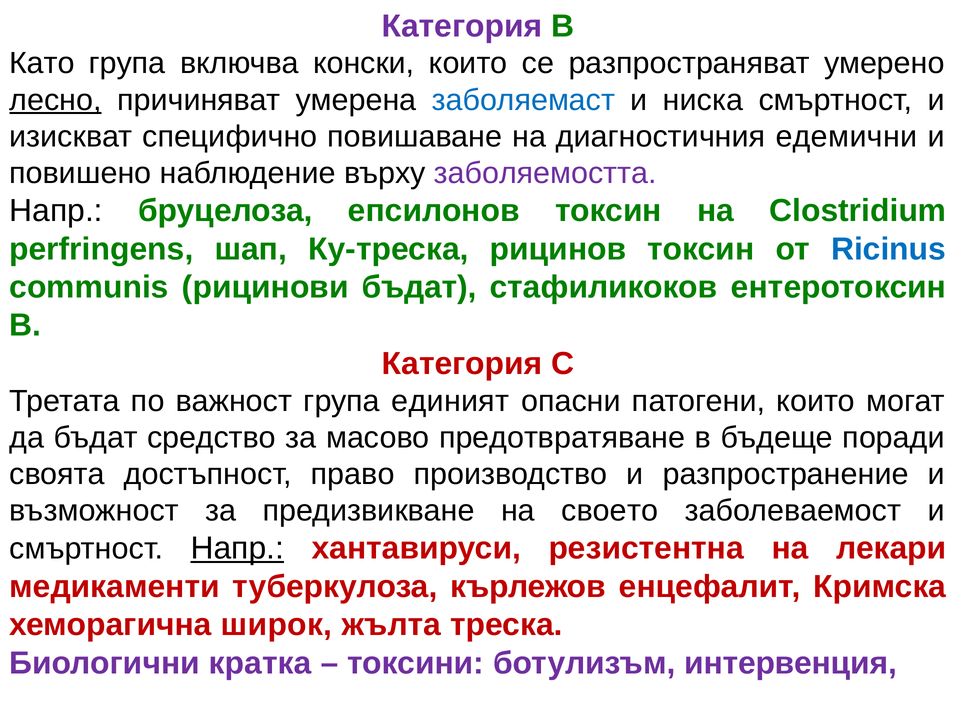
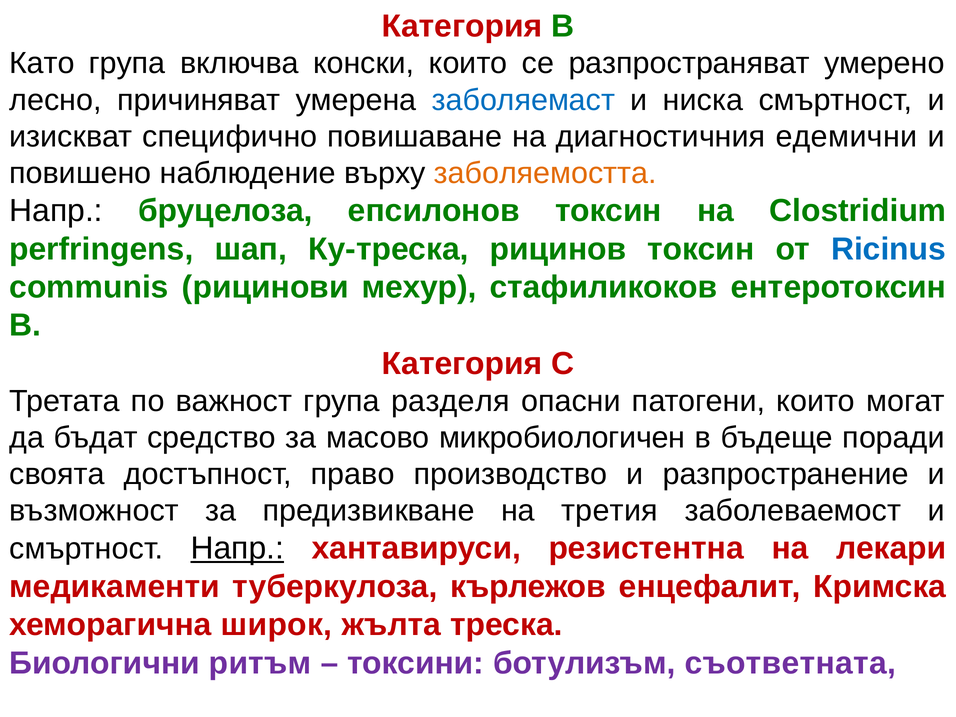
Категория at (462, 26) colour: purple -> red
лесно underline: present -> none
заболяемостта colour: purple -> orange
рицинови бъдат: бъдат -> мехур
единият: единият -> разделя
предотвратяване: предотвратяване -> микробиологичен
своето: своето -> третия
кратка: кратка -> ритъм
интервенция: интервенция -> съответната
